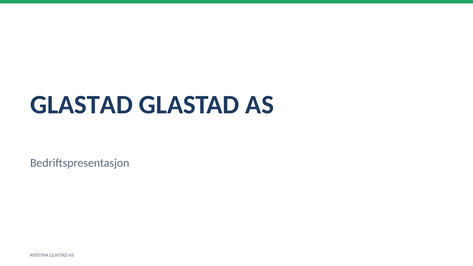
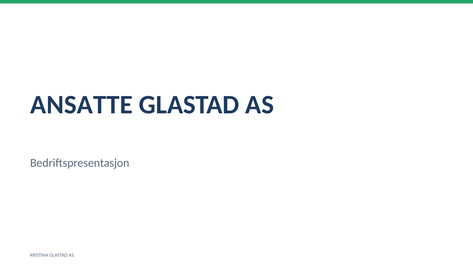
GLASTAD at (81, 105): GLASTAD -> ANSATTE
